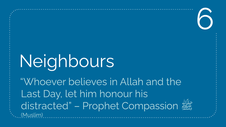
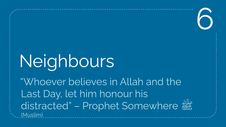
Compassion: Compassion -> Somewhere
